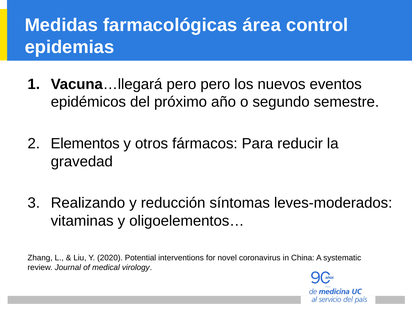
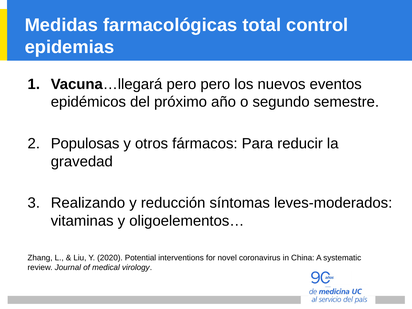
área: área -> total
Elementos: Elementos -> Populosas
